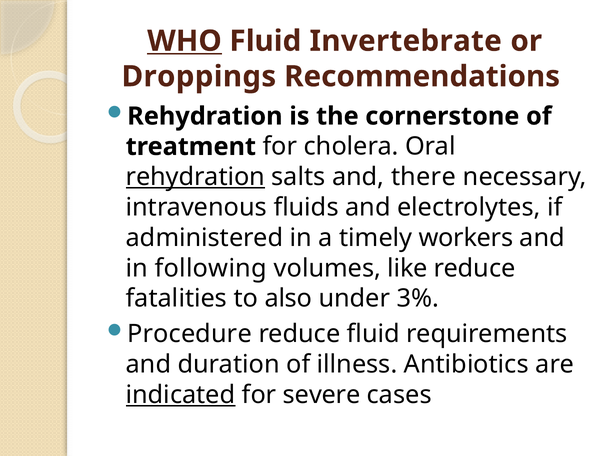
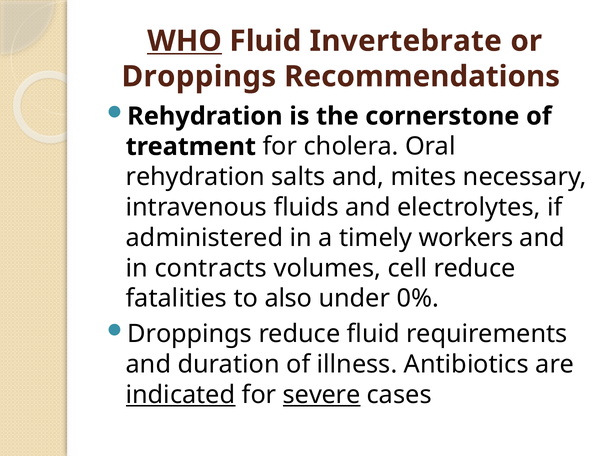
rehydration at (195, 177) underline: present -> none
there: there -> mites
following: following -> contracts
like: like -> cell
3%: 3% -> 0%
Procedure at (190, 334): Procedure -> Droppings
severe underline: none -> present
